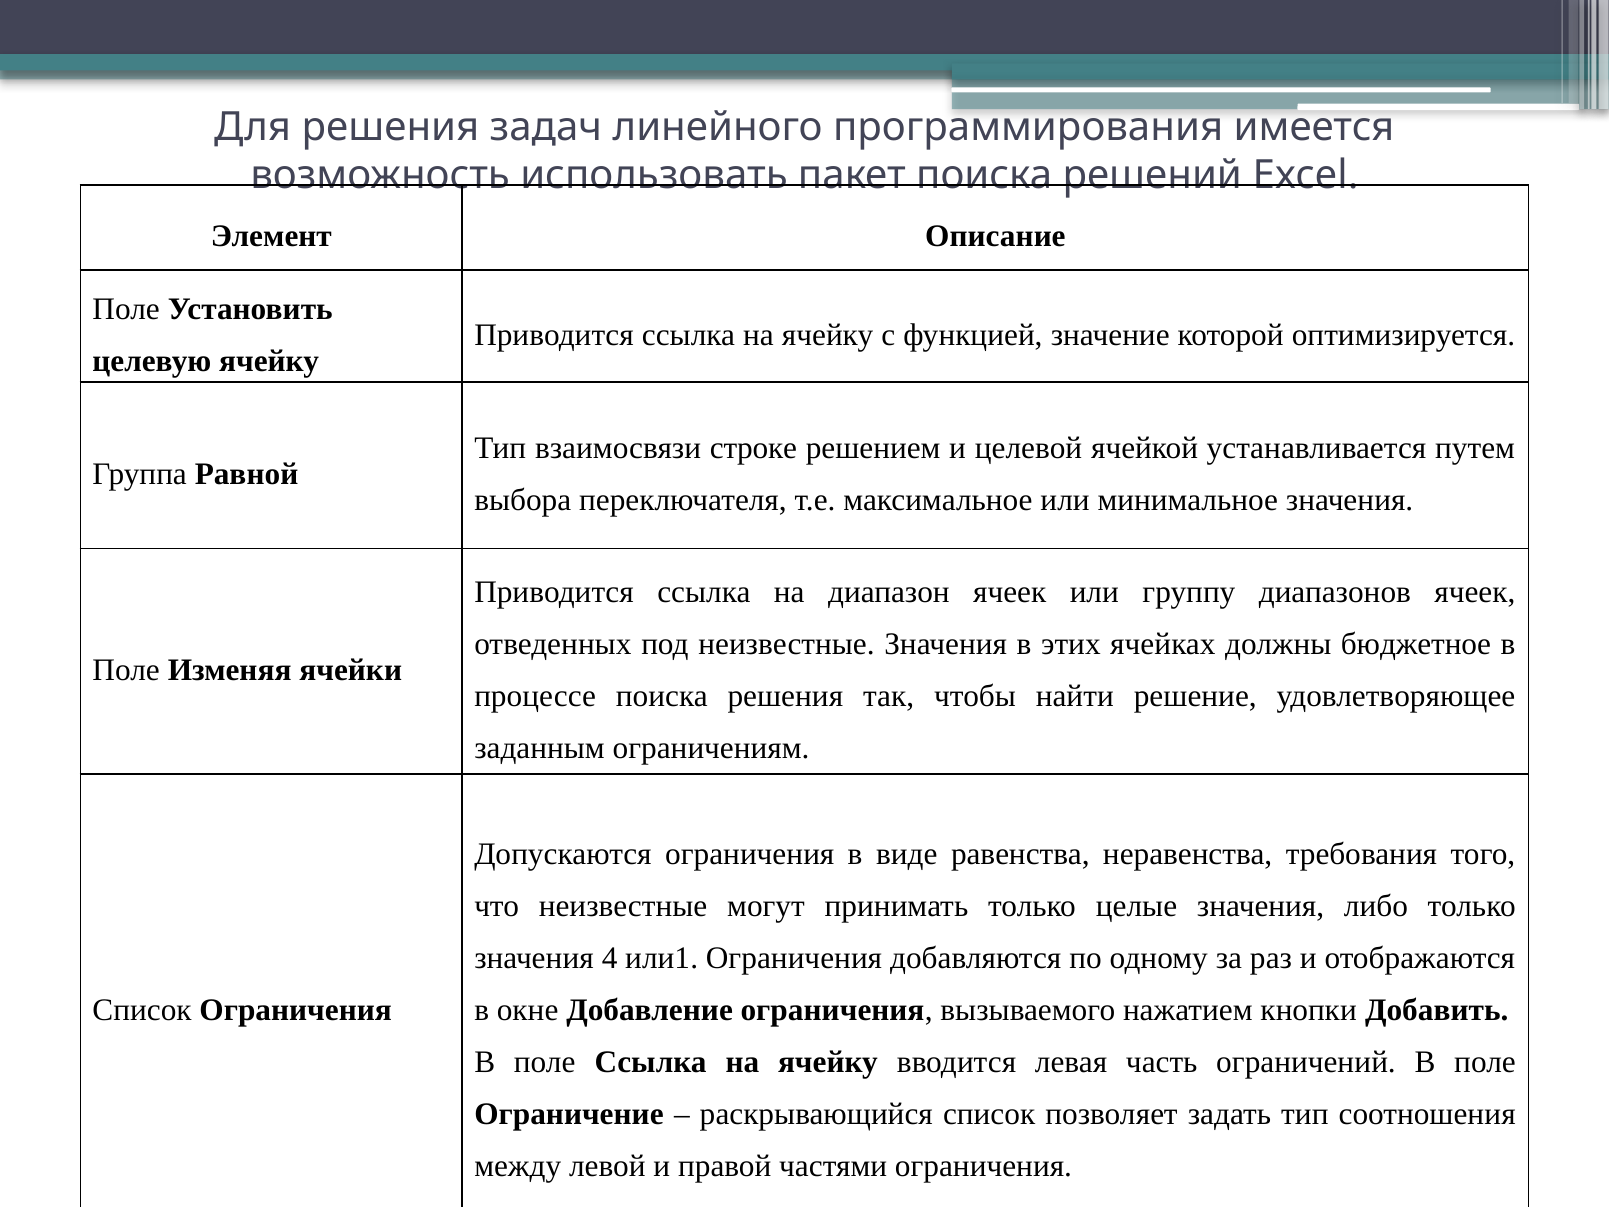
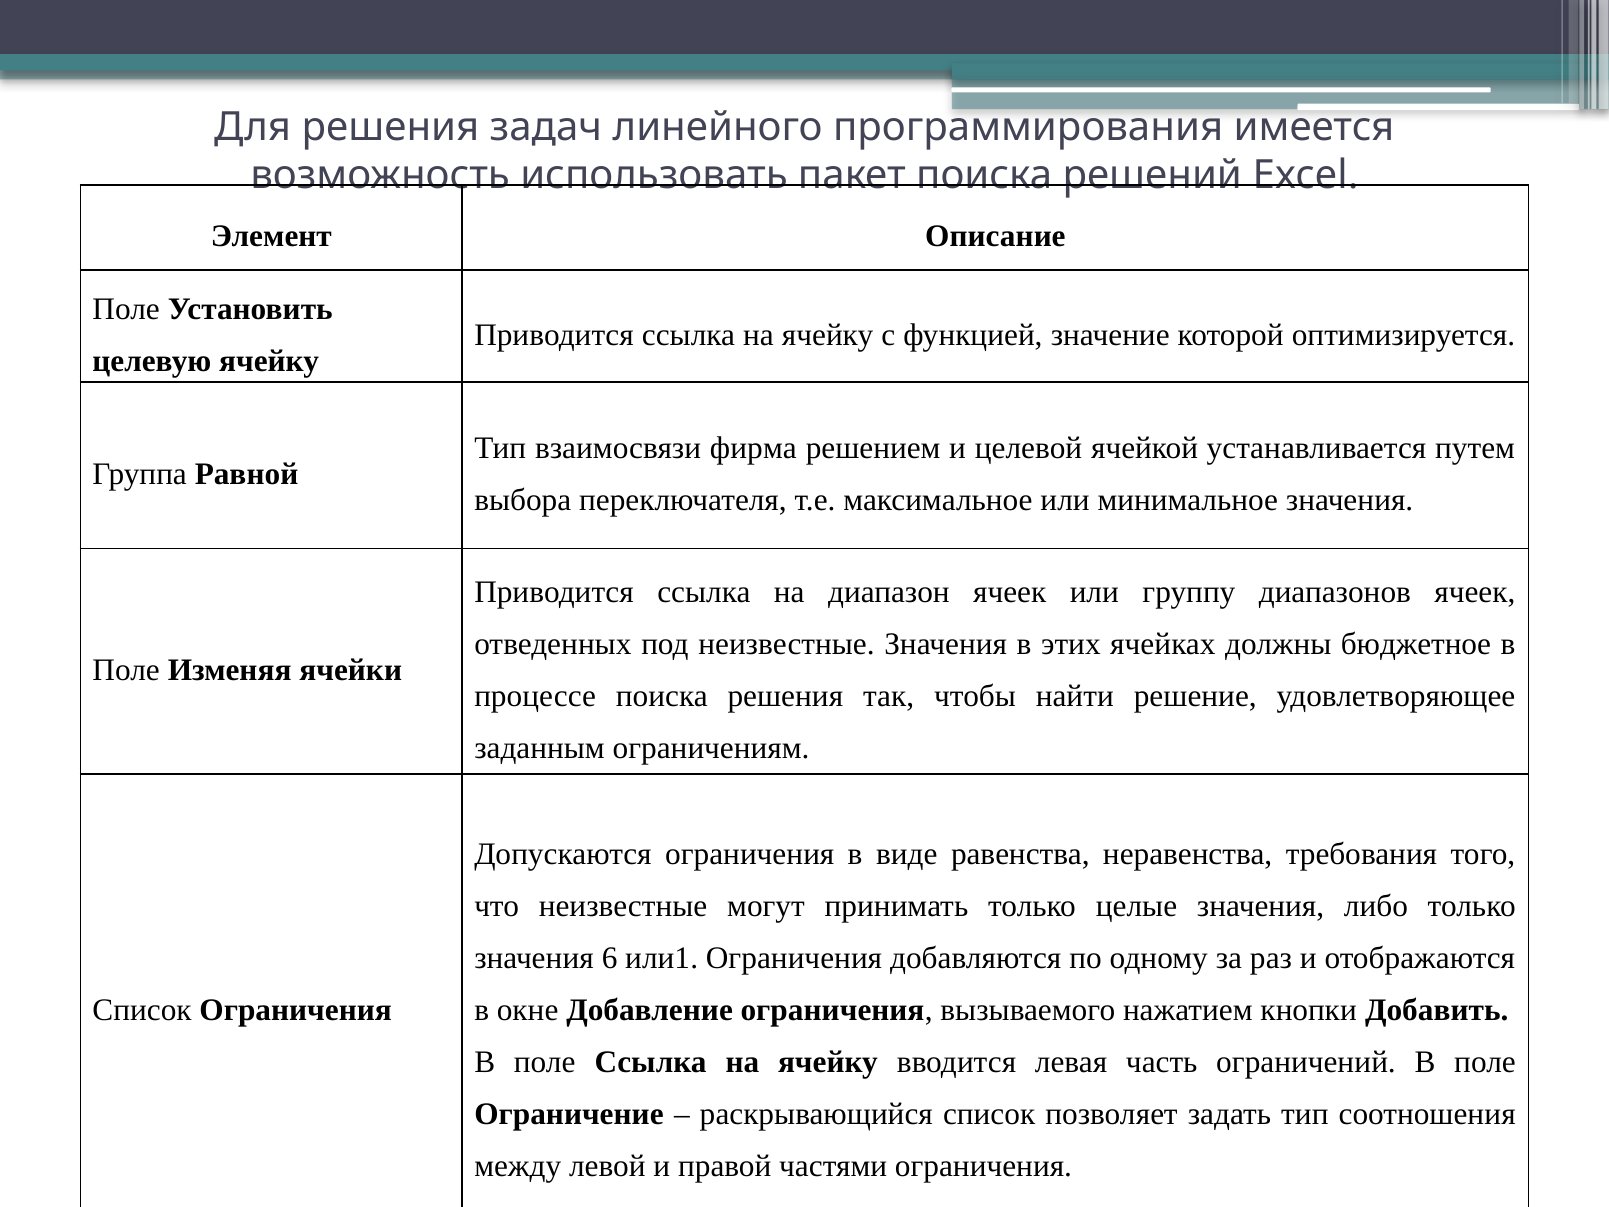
строке: строке -> фирма
4: 4 -> 6
